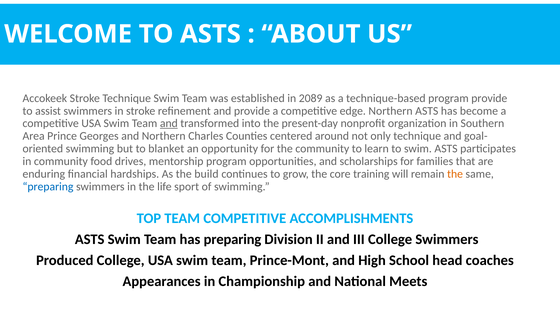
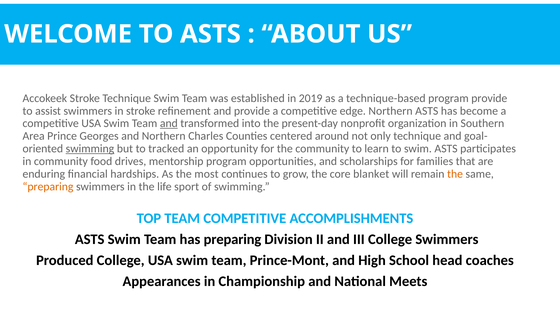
2089: 2089 -> 2019
swimming at (90, 149) underline: none -> present
blanket: blanket -> tracked
build: build -> most
training: training -> blanket
preparing at (48, 187) colour: blue -> orange
